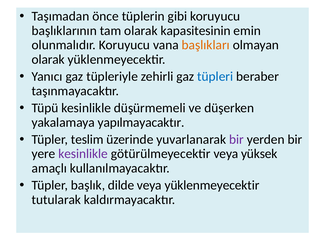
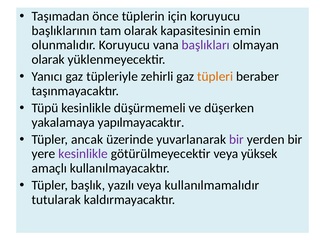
gibi: gibi -> için
başlıkları colour: orange -> purple
tüpleri colour: blue -> orange
teslim: teslim -> ancak
dilde: dilde -> yazılı
veya yüklenmeyecektir: yüklenmeyecektir -> kullanılmamalıdır
